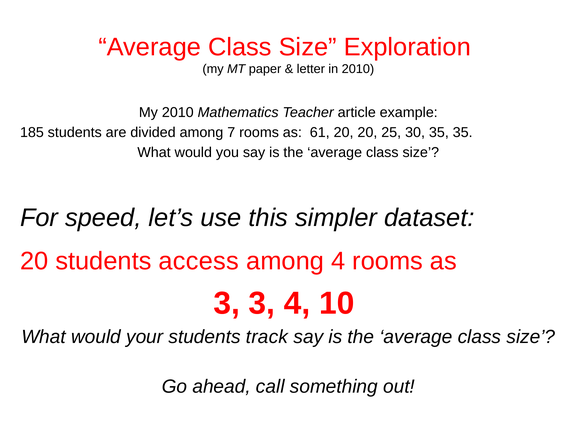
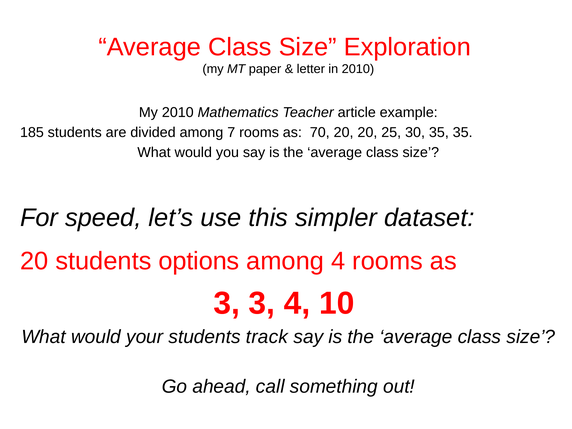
61: 61 -> 70
access: access -> options
